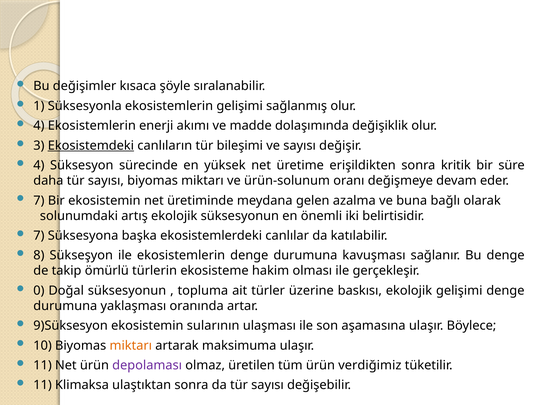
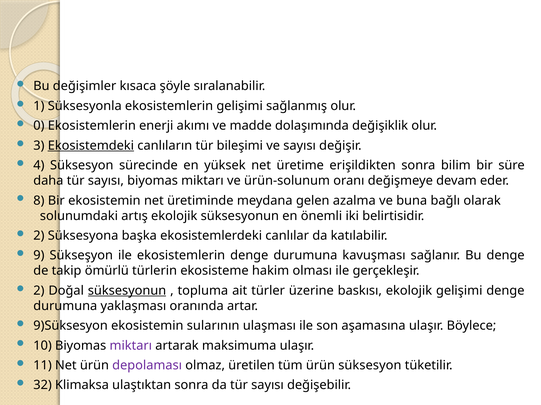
4 at (39, 126): 4 -> 0
kritik: kritik -> bilim
7 at (39, 201): 7 -> 8
7 at (39, 236): 7 -> 2
8: 8 -> 9
0 at (39, 291): 0 -> 2
süksesyonun at (127, 291) underline: none -> present
miktarı at (131, 346) colour: orange -> purple
ürün verdiğimiz: verdiğimiz -> süksesyon
11 at (43, 386): 11 -> 32
